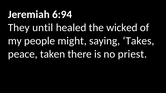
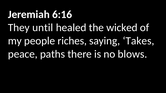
6:94: 6:94 -> 6:16
might: might -> riches
taken: taken -> paths
priest: priest -> blows
